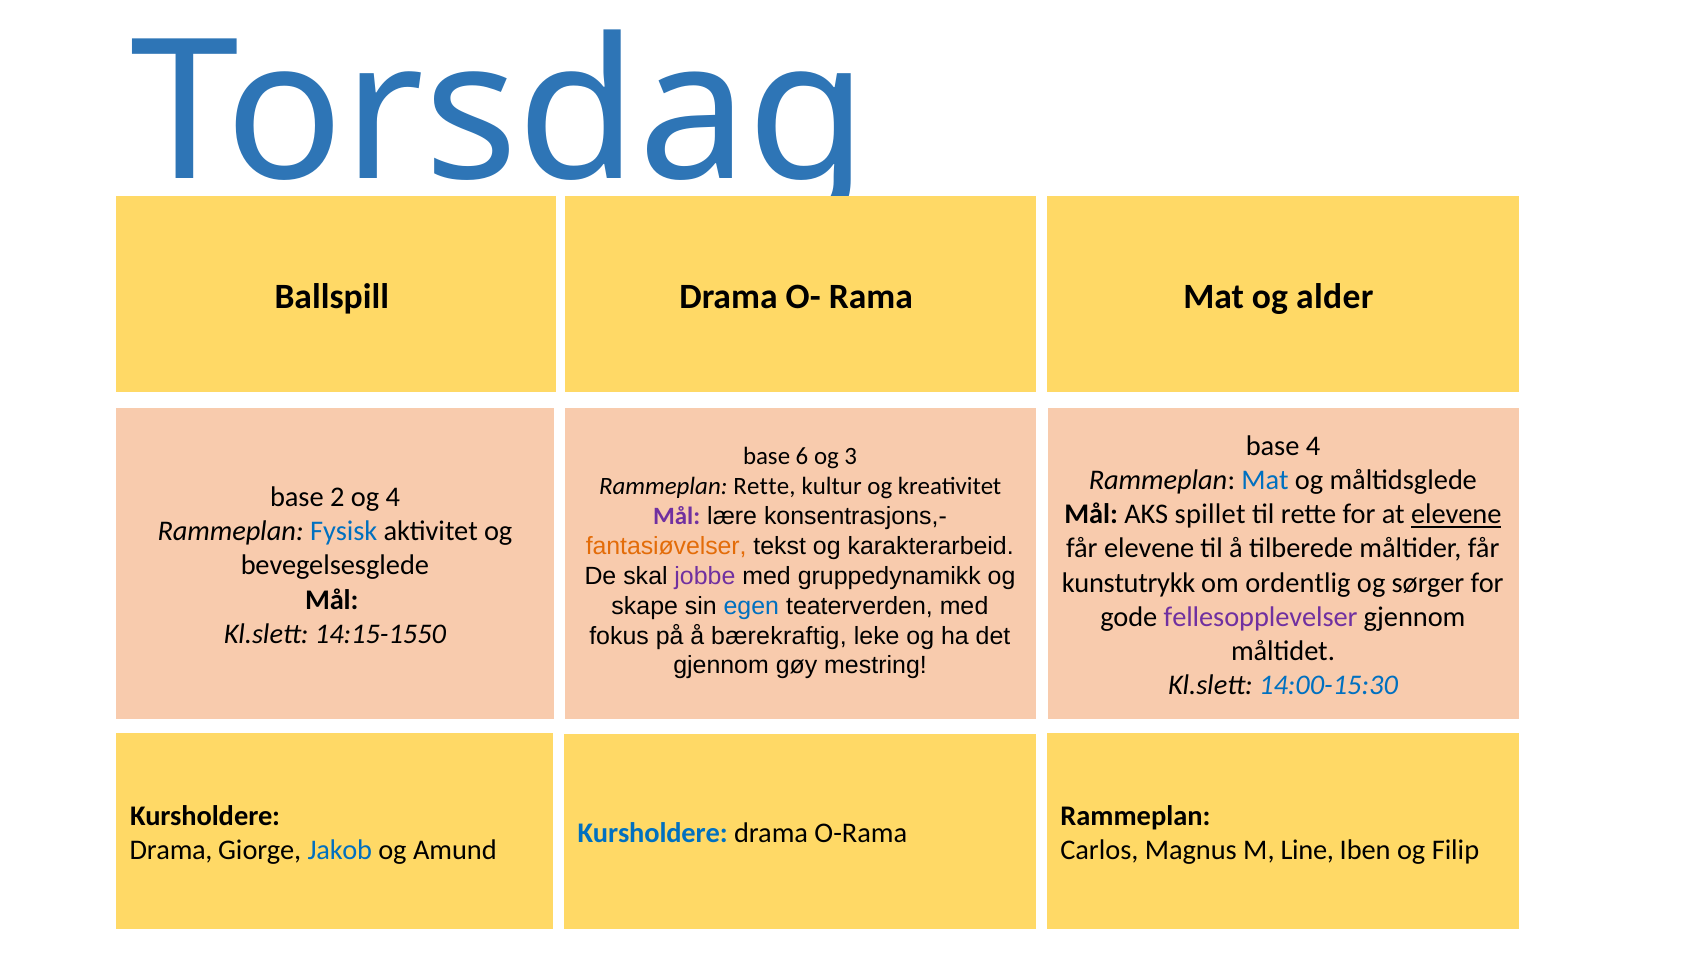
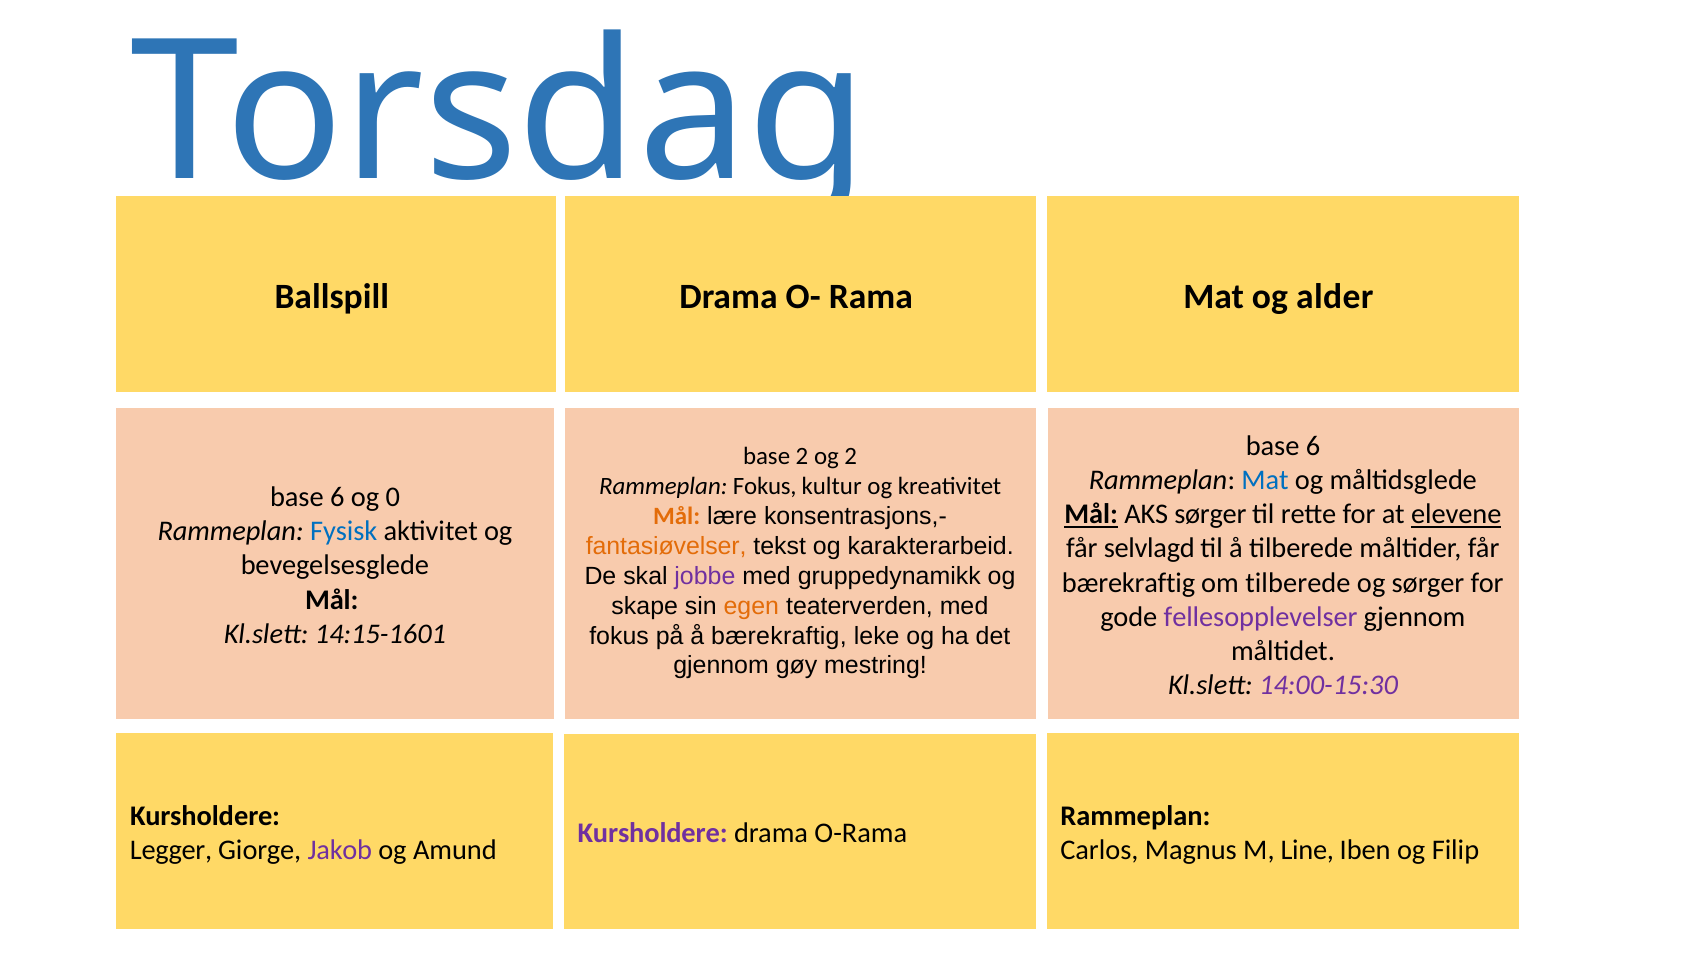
4 at (1313, 446): 4 -> 6
base 6: 6 -> 2
og 3: 3 -> 2
Rammeplan Rette: Rette -> Fokus
2 at (337, 497): 2 -> 6
og 4: 4 -> 0
Mål at (1091, 515) underline: none -> present
AKS spillet: spillet -> sørger
Mål at (677, 516) colour: purple -> orange
får elevene: elevene -> selvlagd
kunstutrykk at (1129, 583): kunstutrykk -> bærekraftig
om ordentlig: ordentlig -> tilberede
egen colour: blue -> orange
14:15-1550: 14:15-1550 -> 14:15-1601
14:00-15:30 colour: blue -> purple
Kursholdere at (653, 833) colour: blue -> purple
Drama at (171, 850): Drama -> Legger
Jakob colour: blue -> purple
